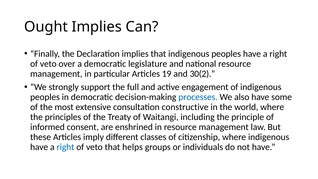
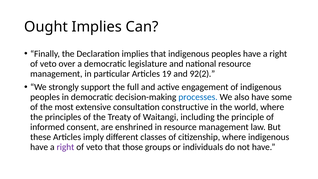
30(2: 30(2 -> 92(2
right at (65, 147) colour: blue -> purple
helps: helps -> those
